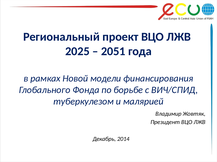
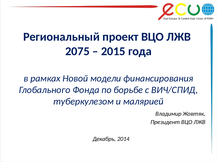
2025: 2025 -> 2075
2051: 2051 -> 2015
